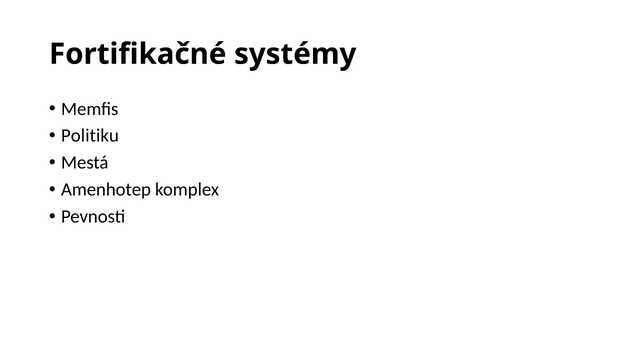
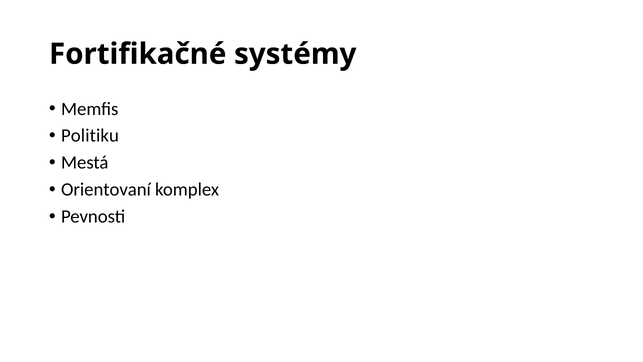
Amenhotep: Amenhotep -> Orientovaní
